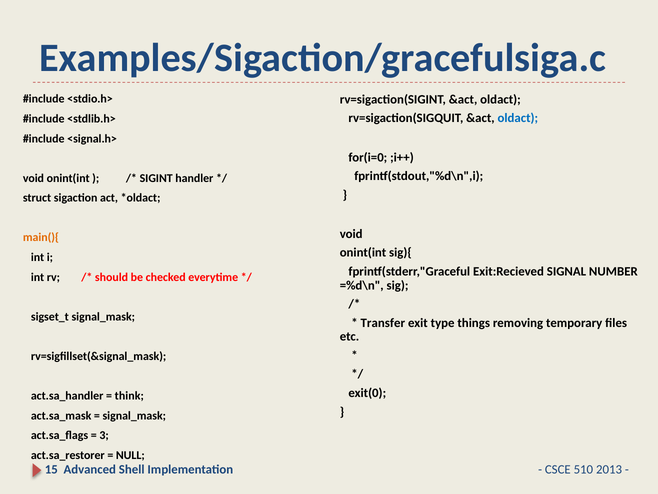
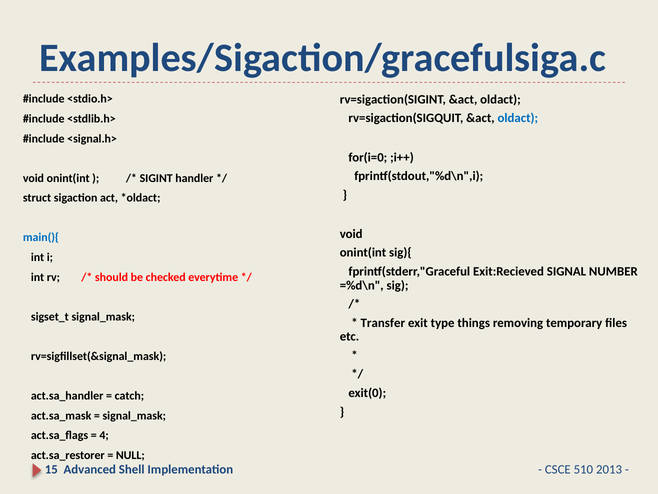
main(){ colour: orange -> blue
think: think -> catch
3: 3 -> 4
